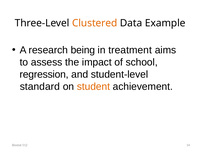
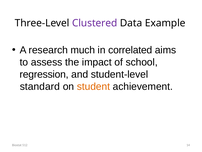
Clustered colour: orange -> purple
being: being -> much
treatment: treatment -> correlated
